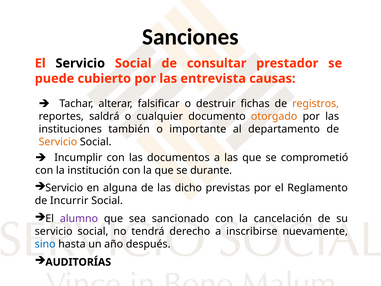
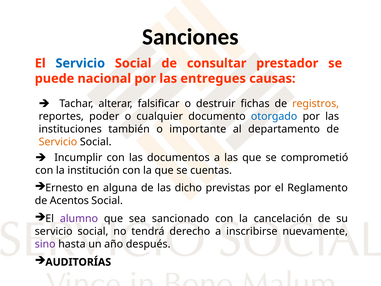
Servicio at (80, 63) colour: black -> blue
cubierto: cubierto -> nacional
entrevista: entrevista -> entregues
saldrá: saldrá -> poder
otorgado colour: orange -> blue
durante: durante -> cuentas
Servicio at (64, 188): Servicio -> Ernesto
Incurrir: Incurrir -> Acentos
sino colour: blue -> purple
